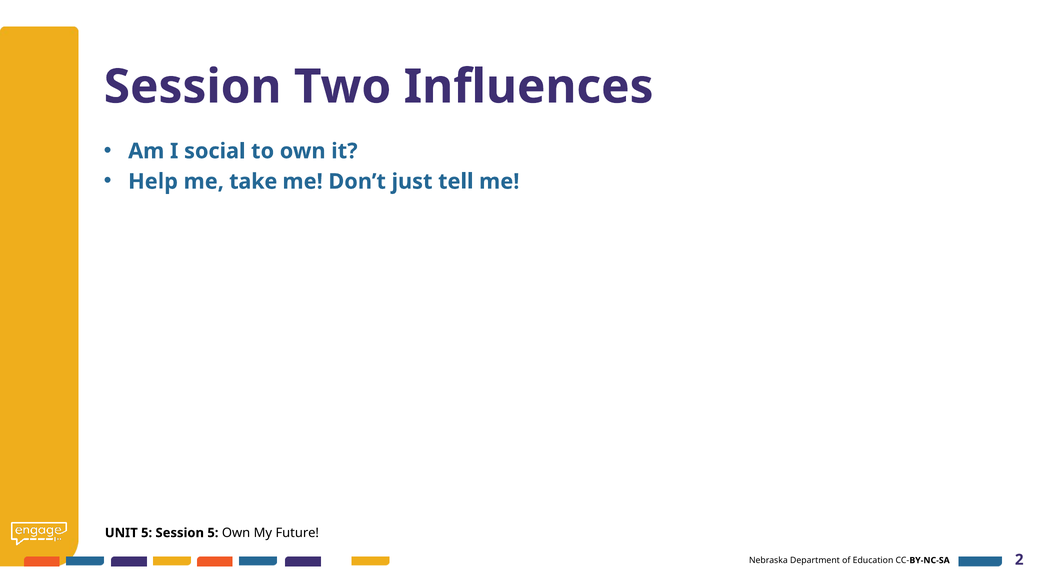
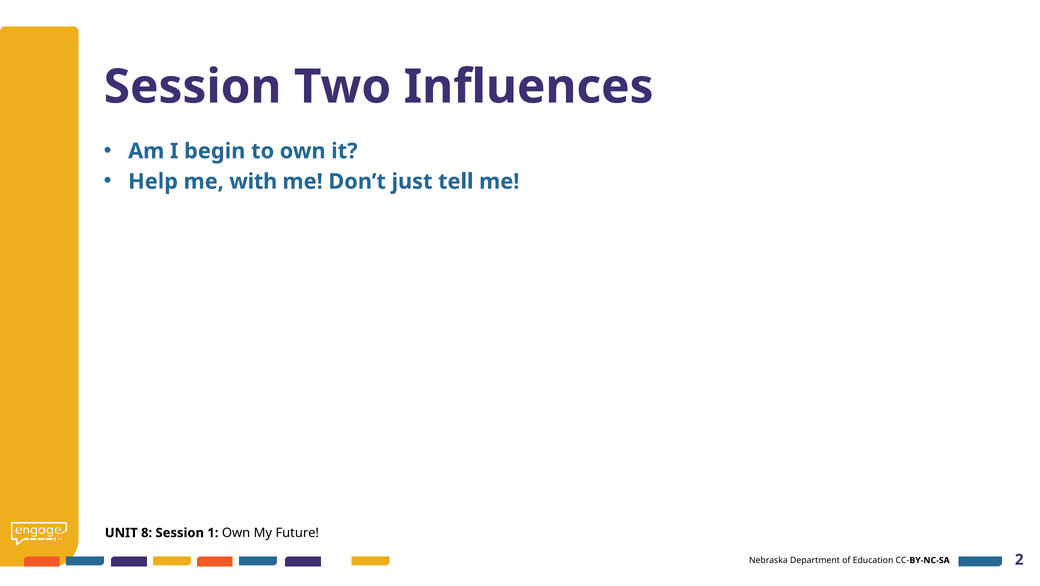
social: social -> begin
take: take -> with
UNIT 5: 5 -> 8
Session 5: 5 -> 1
